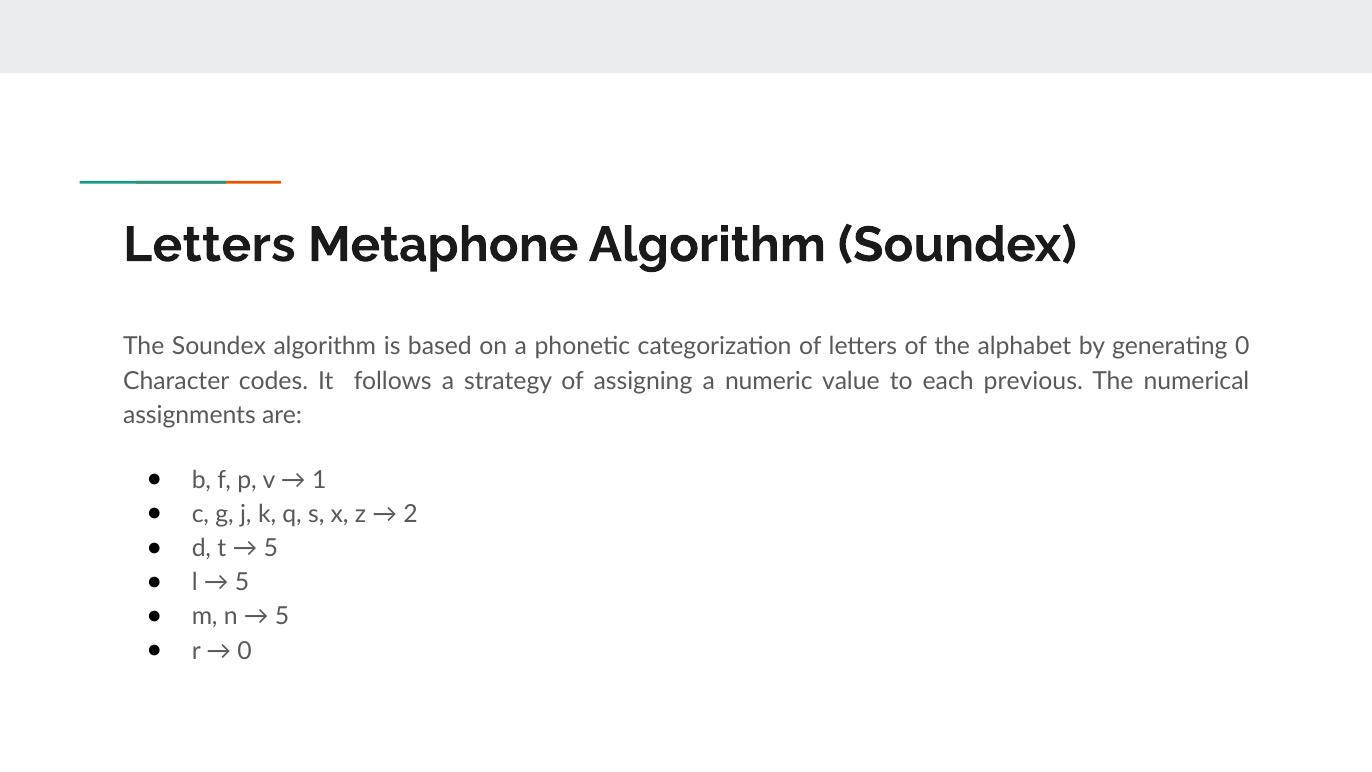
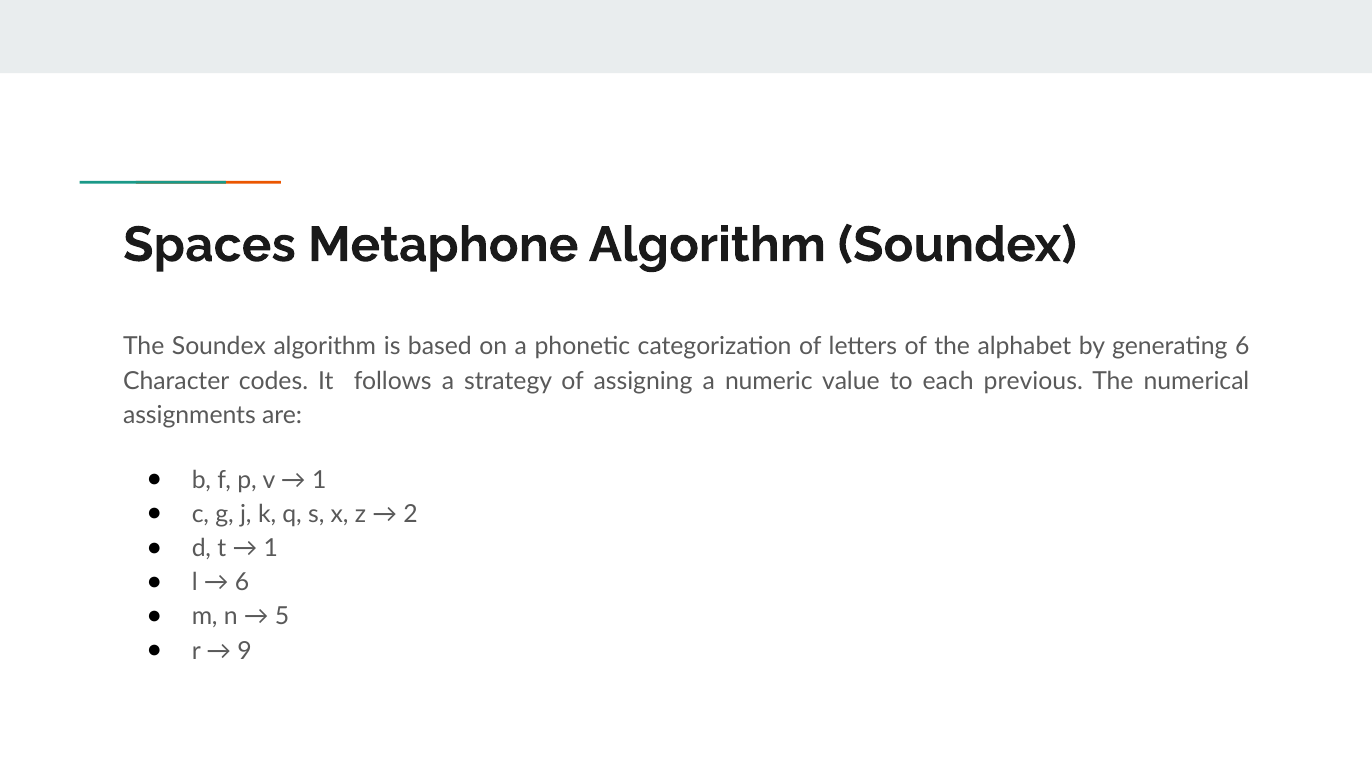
Letters at (209, 245): Letters -> Spaces
generating 0: 0 -> 6
5 at (271, 548): 5 -> 1
5 at (242, 582): 5 -> 6
0 at (245, 651): 0 -> 9
